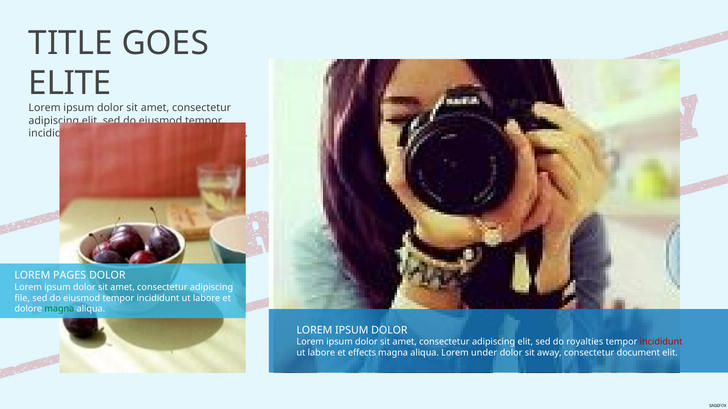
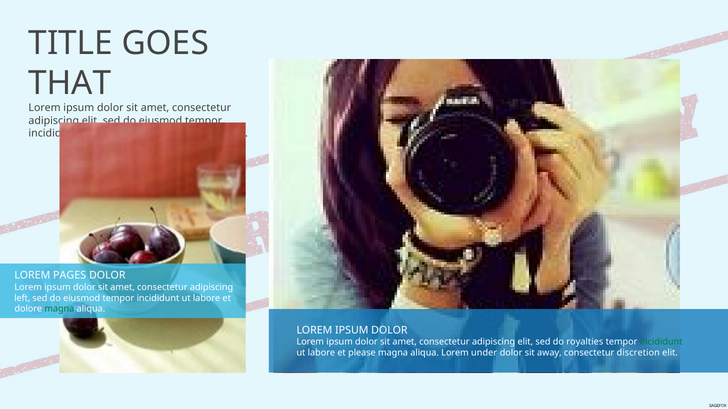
ELITE: ELITE -> THAT
file: file -> left
incididunt at (661, 342) colour: red -> green
effects: effects -> please
document: document -> discretion
